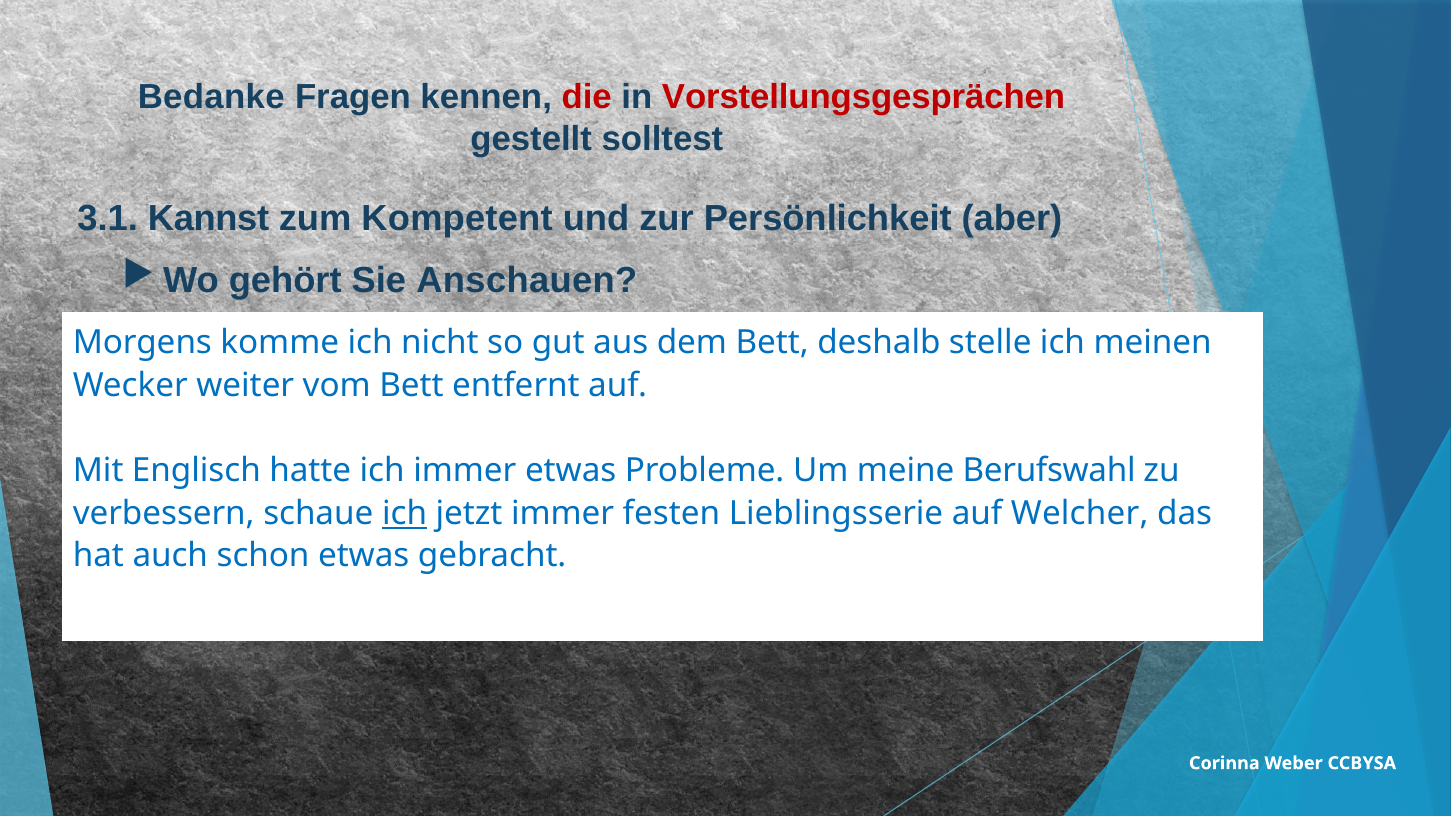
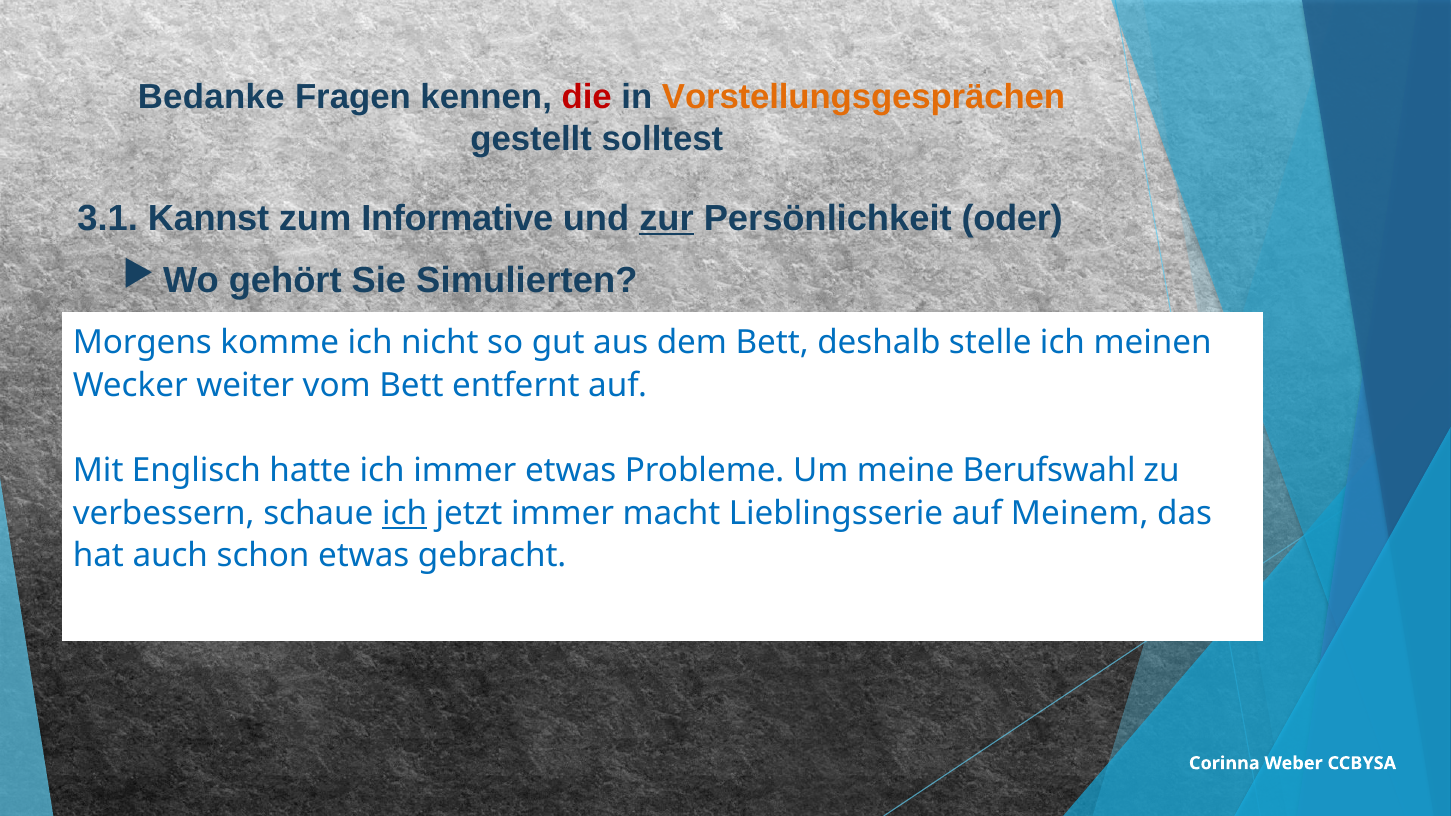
Vorstellungsgesprächen colour: red -> orange
Kompetent: Kompetent -> Informative
zur underline: none -> present
aber: aber -> oder
Anschauen: Anschauen -> Simulierten
festen: festen -> macht
Welcher: Welcher -> Meinem
